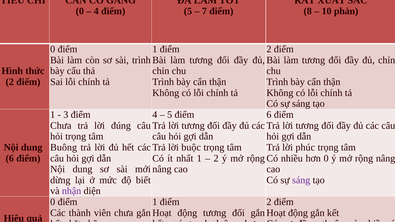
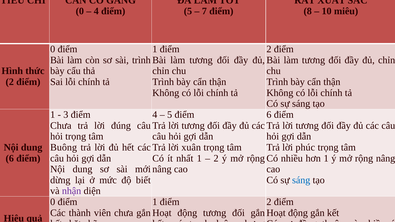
phản: phản -> miêu
buộc: buộc -> xuân
hơn 0: 0 -> 1
sáng at (301, 180) colour: purple -> blue
